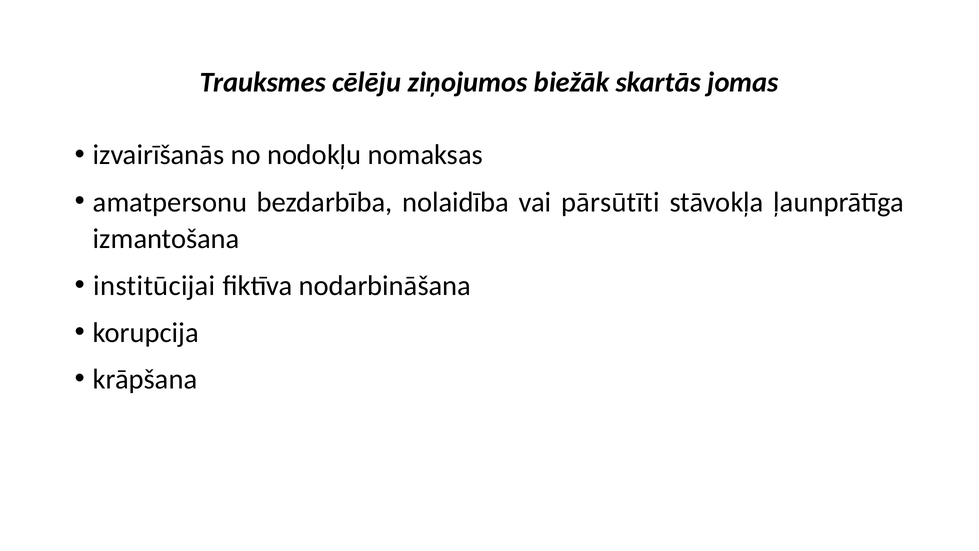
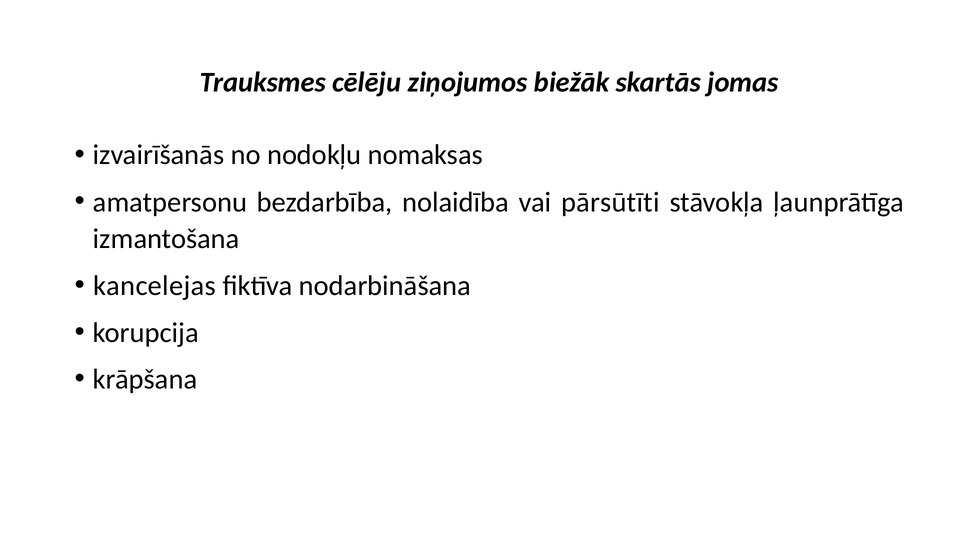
institūcijai: institūcijai -> kancelejas
